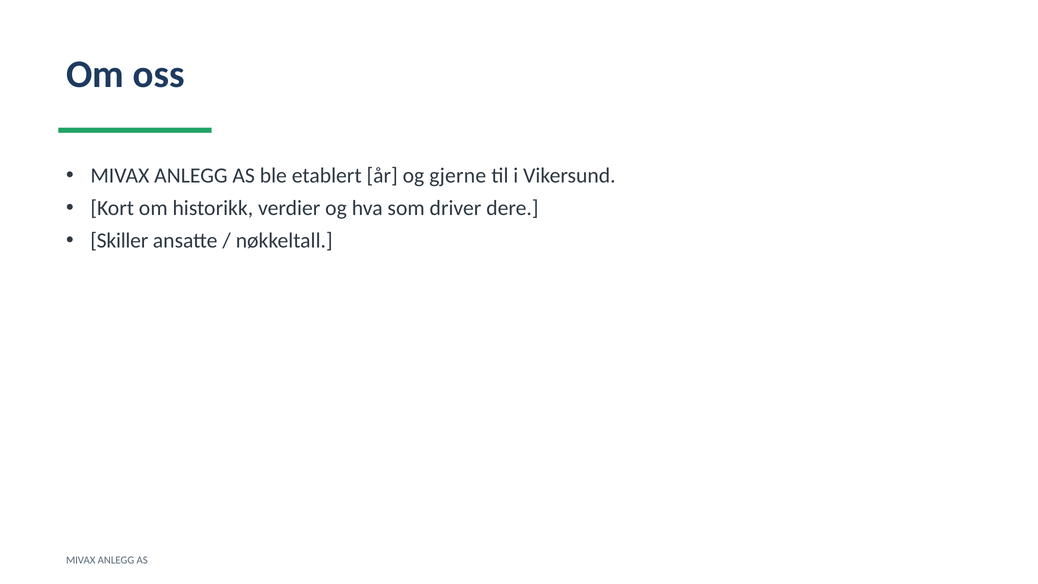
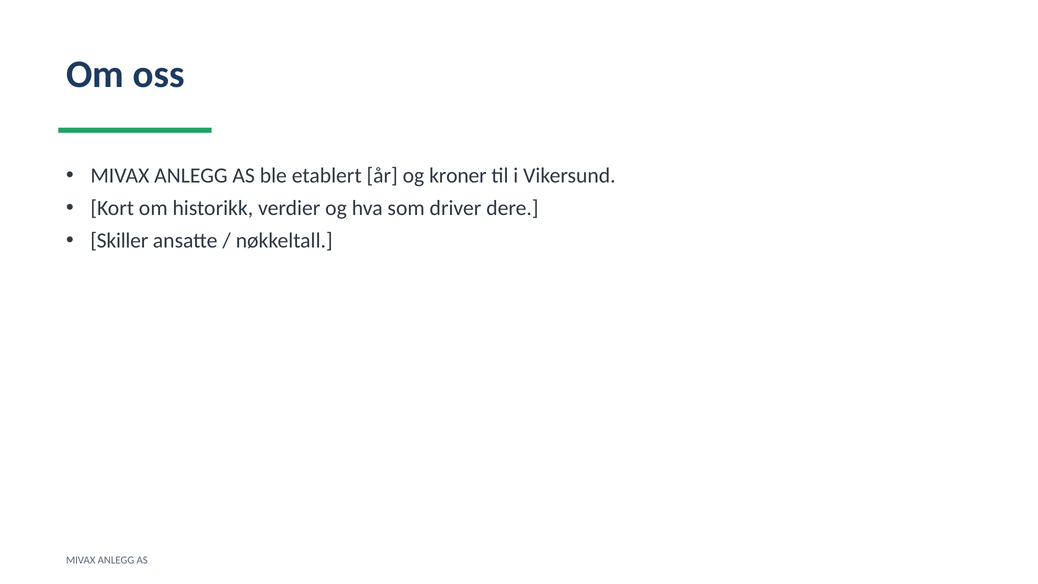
gjerne: gjerne -> kroner
